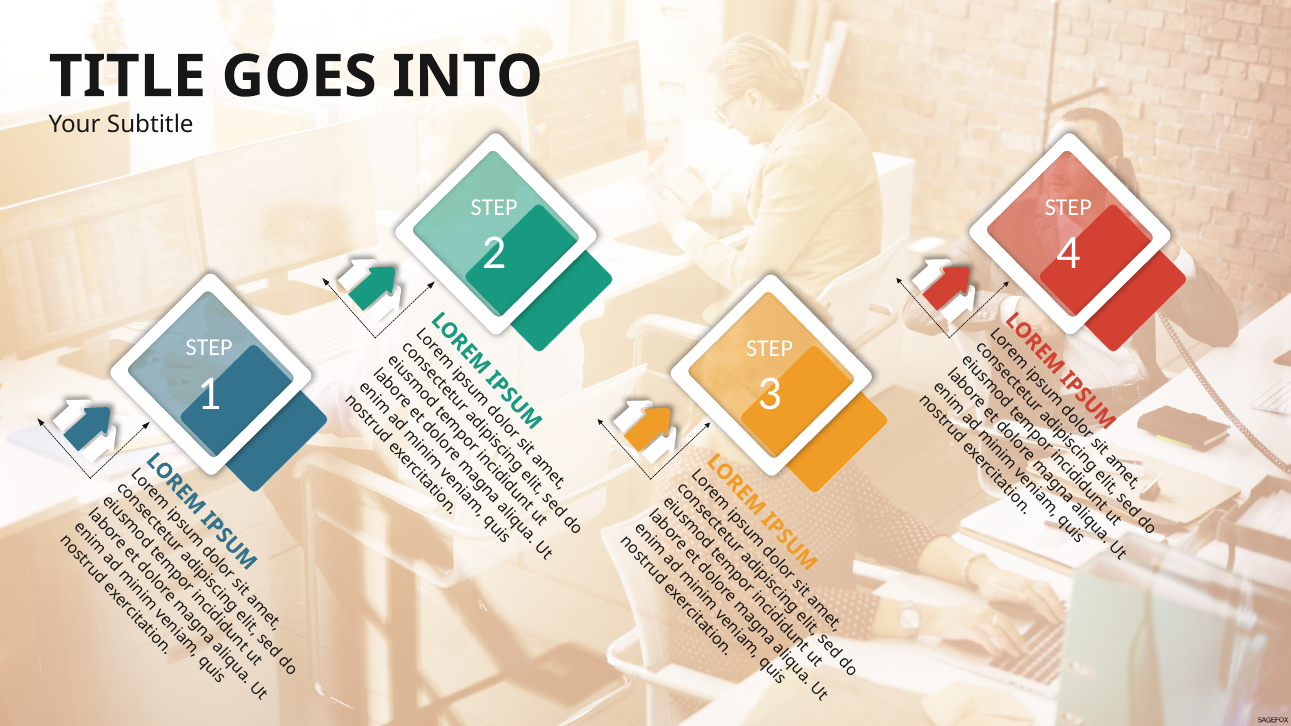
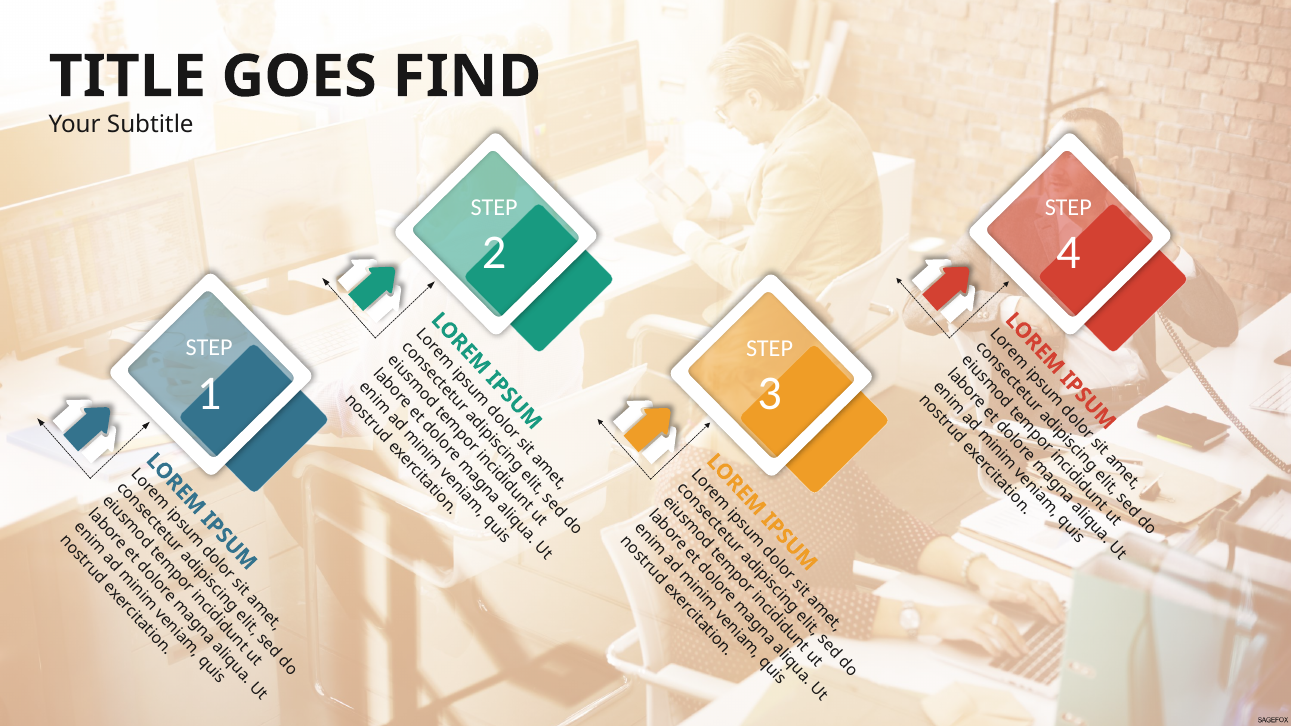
INTO: INTO -> FIND
